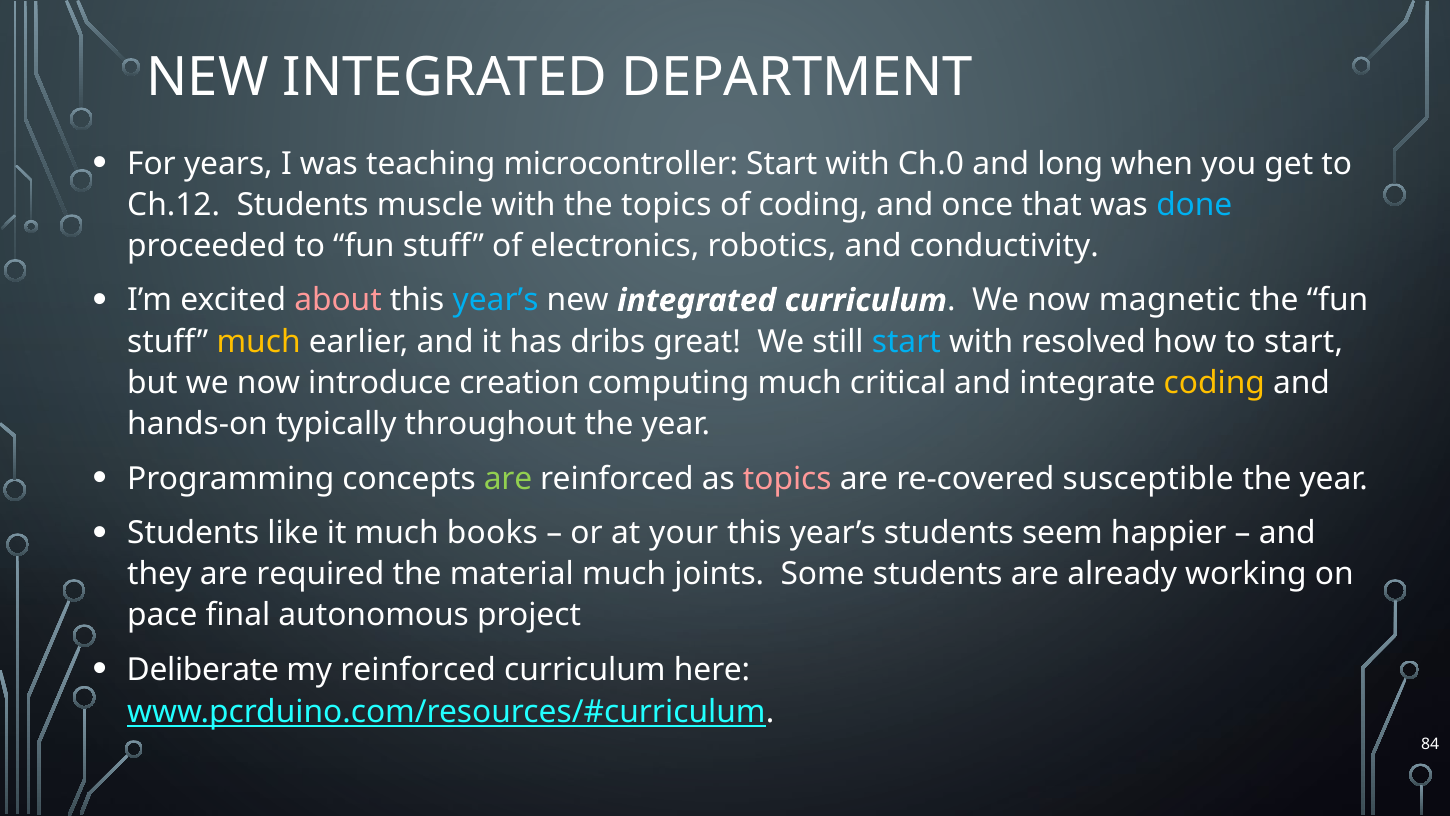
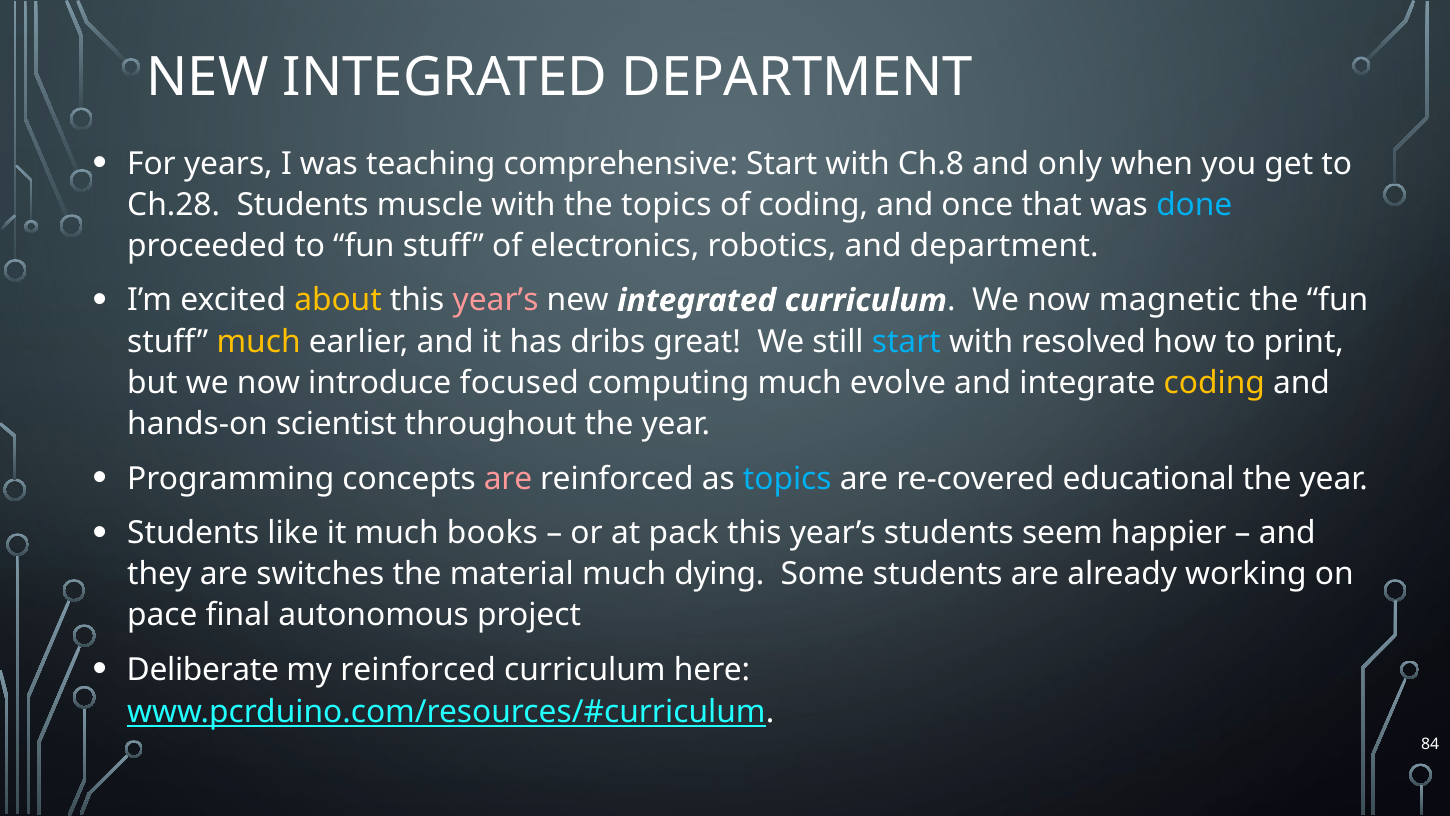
microcontroller: microcontroller -> comprehensive
Ch.0: Ch.0 -> Ch.8
long: long -> only
Ch.12: Ch.12 -> Ch.28
and conductivity: conductivity -> department
about colour: pink -> yellow
year’s at (496, 300) colour: light blue -> pink
to start: start -> print
creation: creation -> focused
critical: critical -> evolve
typically: typically -> scientist
are at (508, 478) colour: light green -> pink
topics at (787, 478) colour: pink -> light blue
susceptible: susceptible -> educational
your: your -> pack
required: required -> switches
joints: joints -> dying
